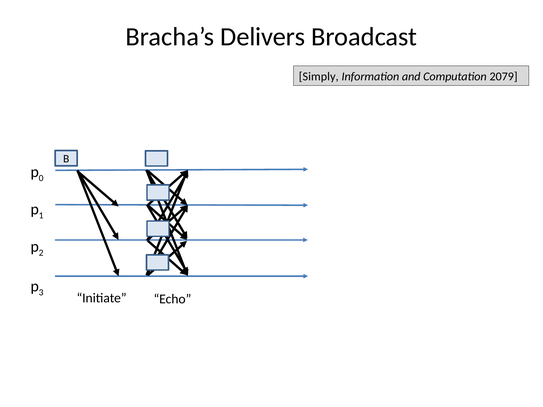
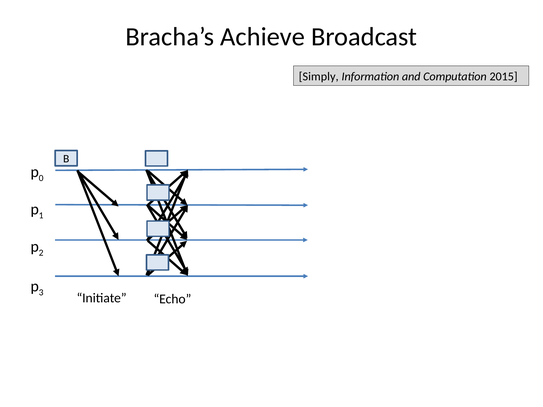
Delivers: Delivers -> Achieve
2079: 2079 -> 2015
